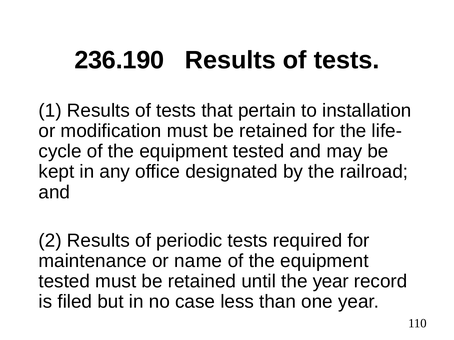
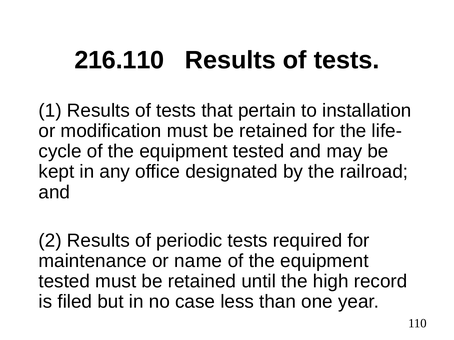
236.190: 236.190 -> 216.110
the year: year -> high
